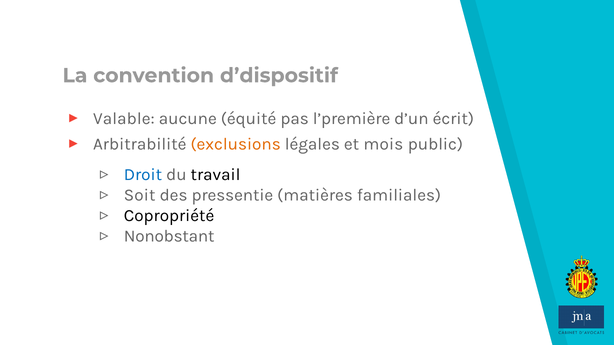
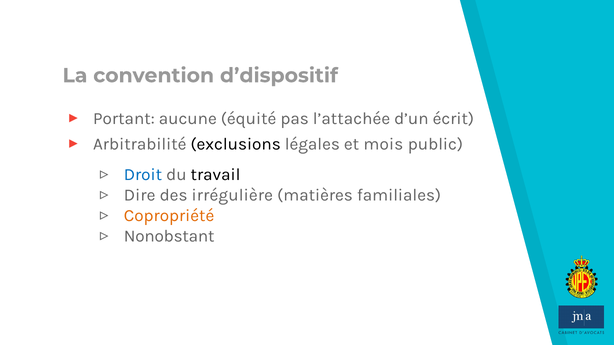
Valable: Valable -> Portant
l’première: l’première -> l’attachée
exclusions colour: orange -> black
Soit: Soit -> Dire
pressentie: pressentie -> irrégulière
Copropriété colour: black -> orange
